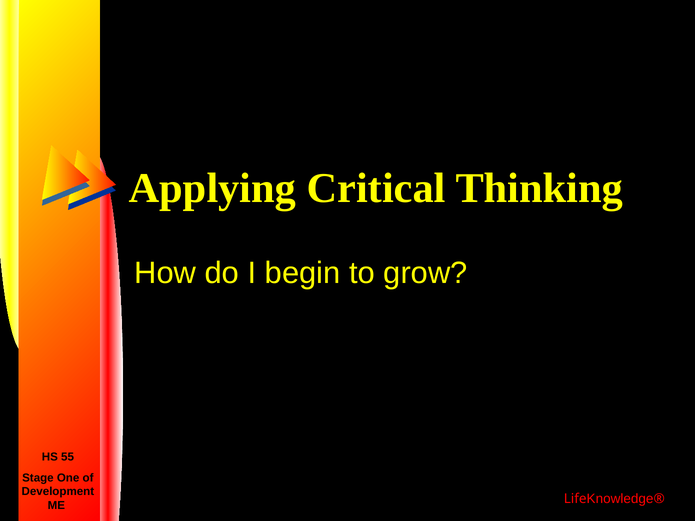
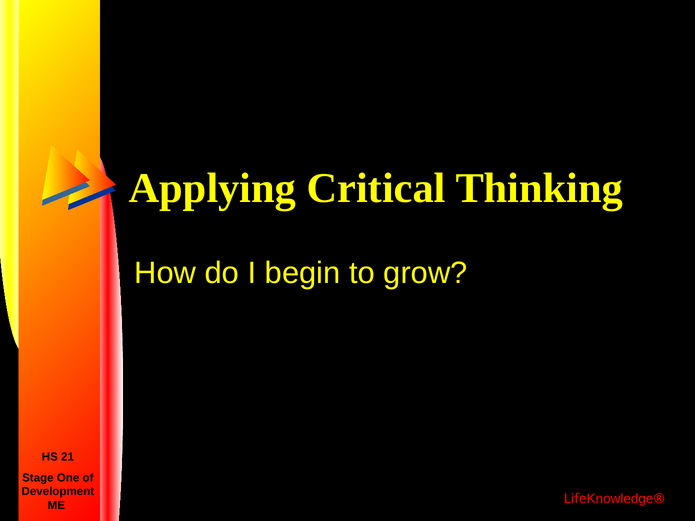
55: 55 -> 21
